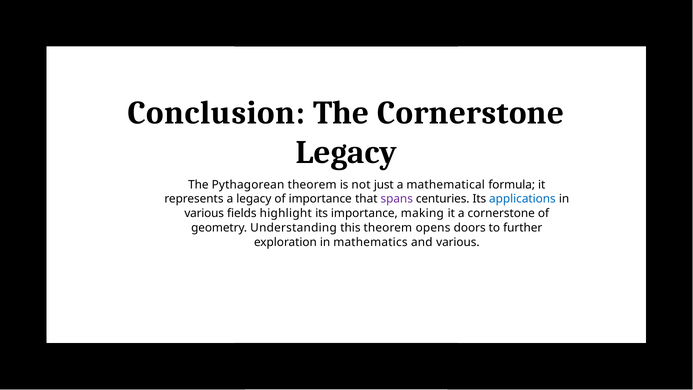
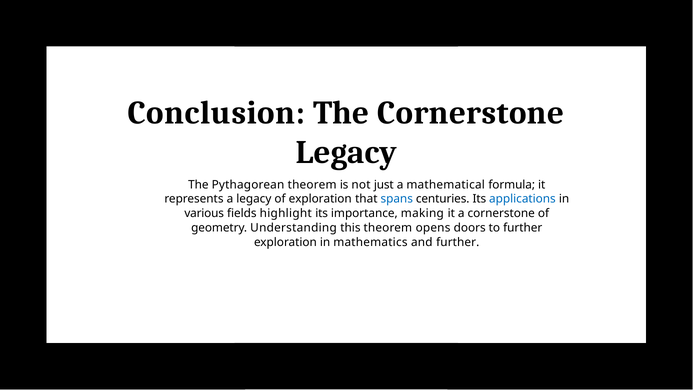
of importance: importance -> exploration
spans colour: purple -> blue
and various: various -> further
